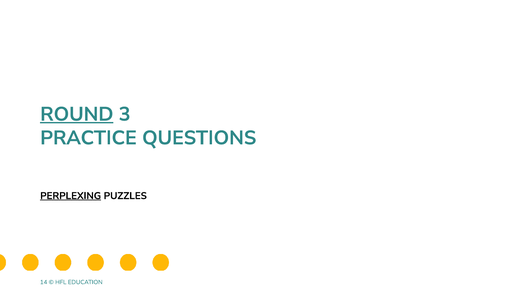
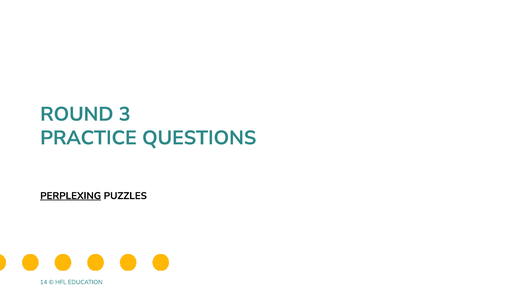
ROUND underline: present -> none
